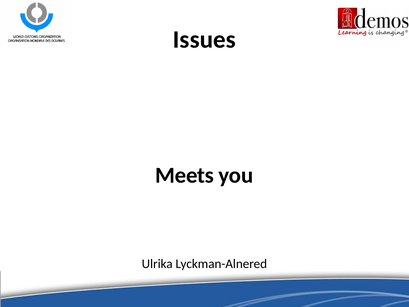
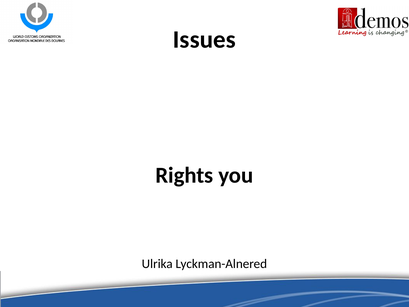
Meets: Meets -> Rights
